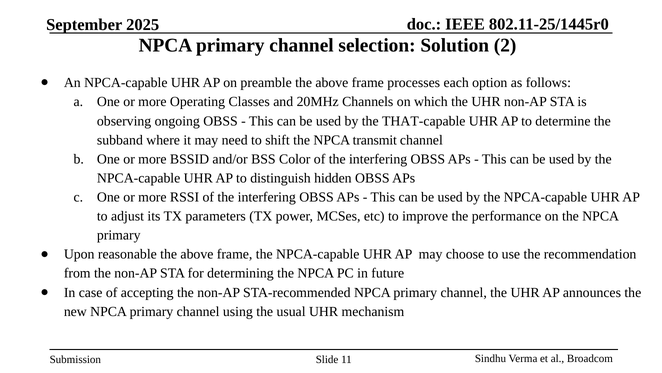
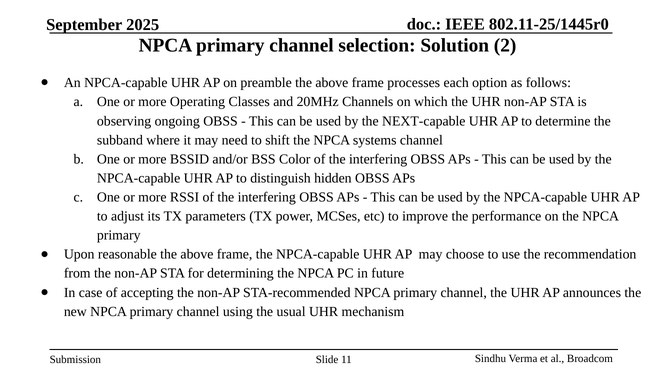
THAT-capable: THAT-capable -> NEXT-capable
transmit: transmit -> systems
